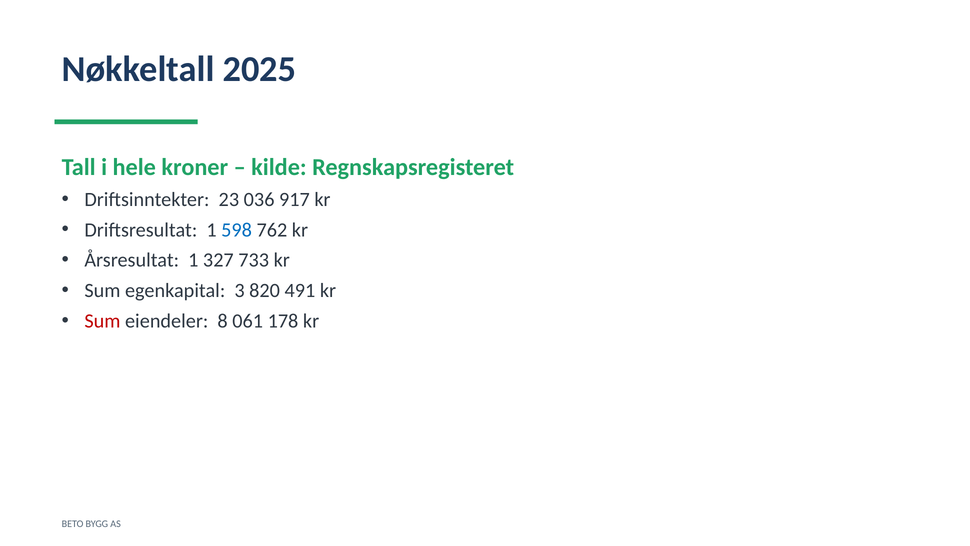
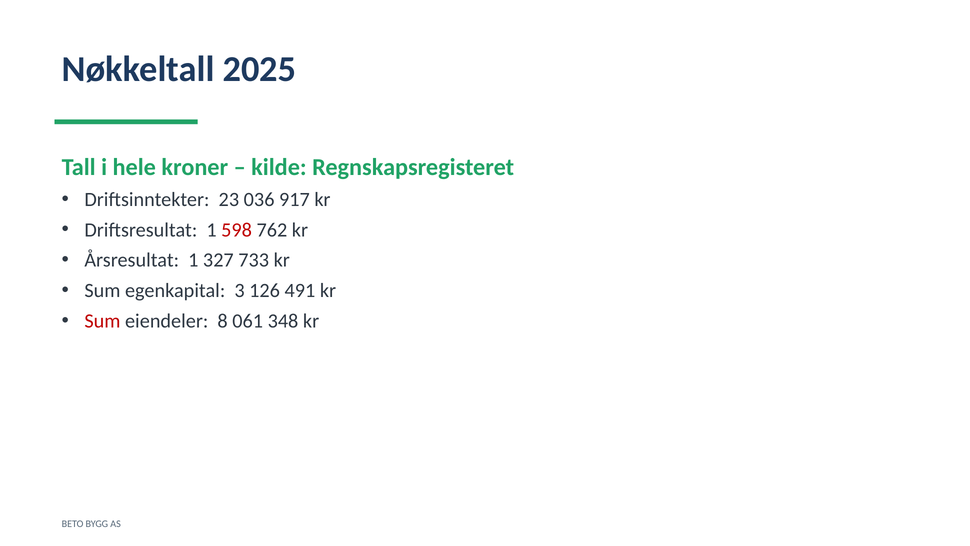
598 colour: blue -> red
820: 820 -> 126
178: 178 -> 348
